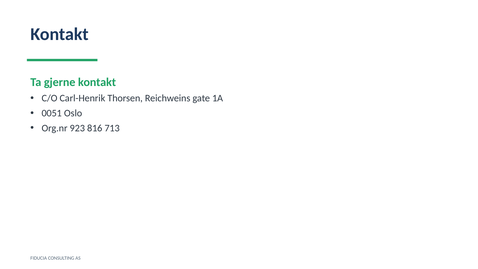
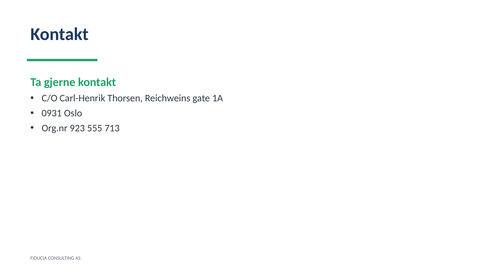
0051: 0051 -> 0931
816: 816 -> 555
